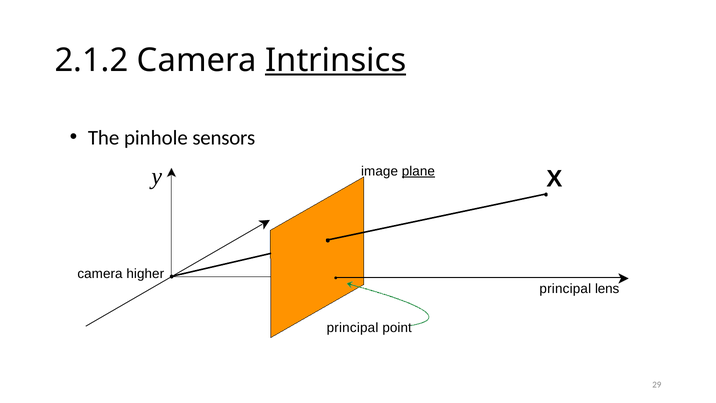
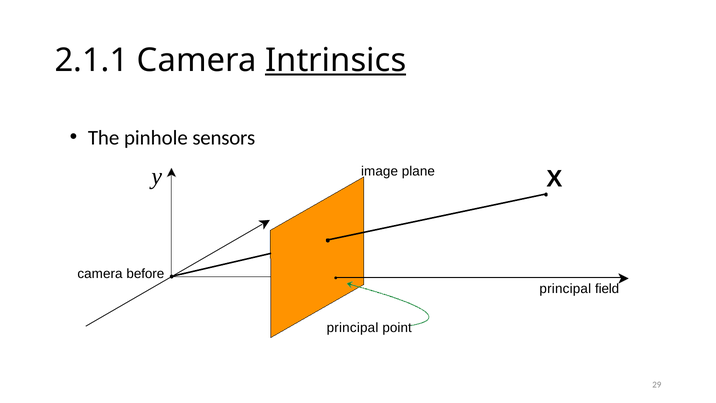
2.1.2: 2.1.2 -> 2.1.1
plane underline: present -> none
higher: higher -> before
lens: lens -> field
